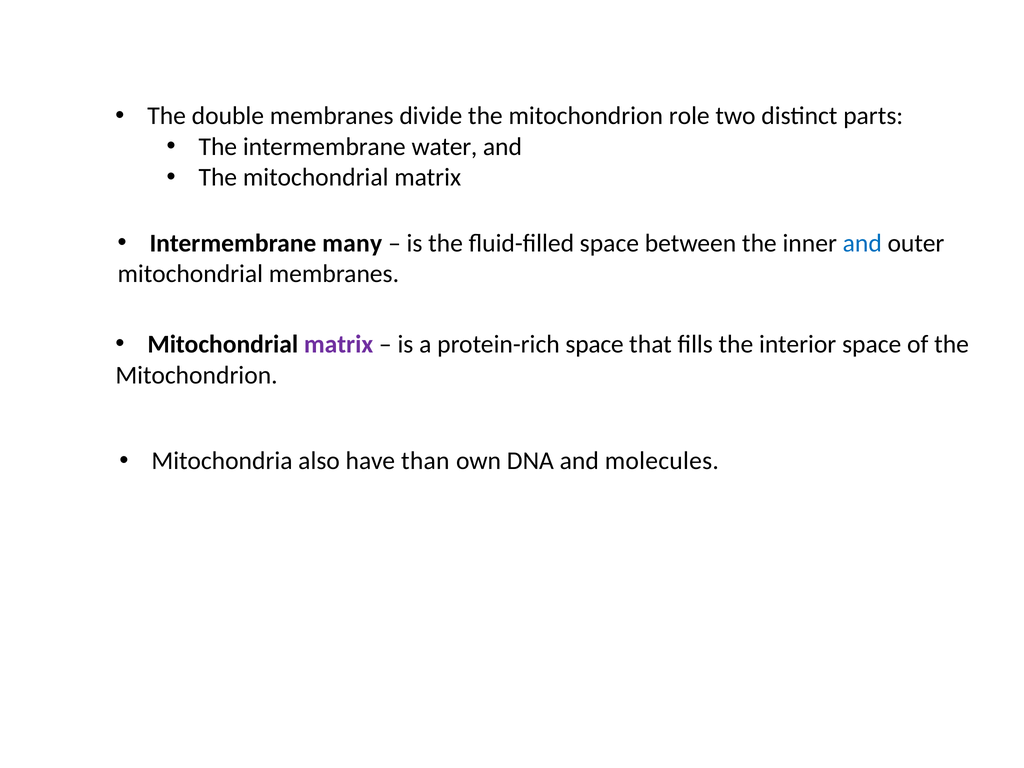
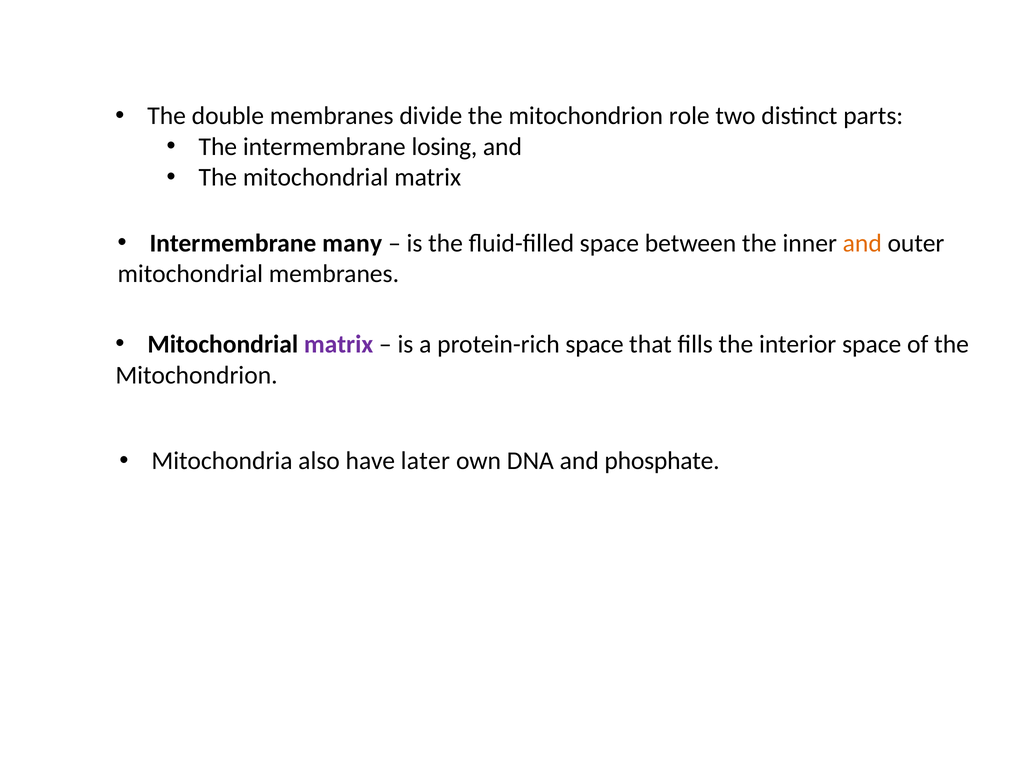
water: water -> losing
and at (862, 243) colour: blue -> orange
than: than -> later
molecules: molecules -> phosphate
